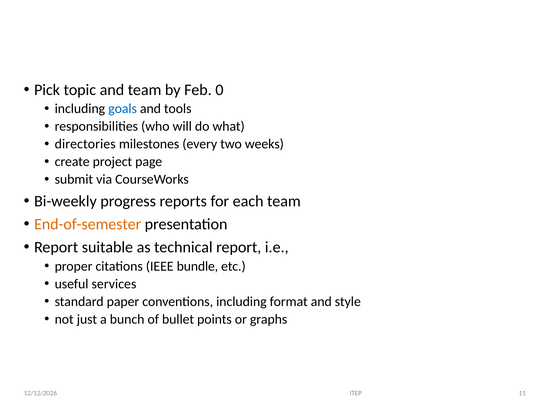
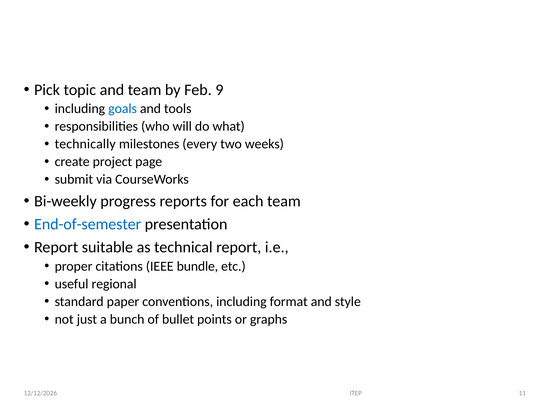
0: 0 -> 9
directories: directories -> technically
End-of-semester colour: orange -> blue
services: services -> regional
